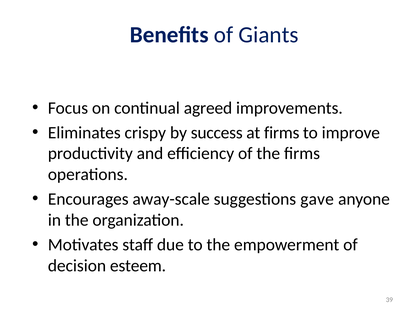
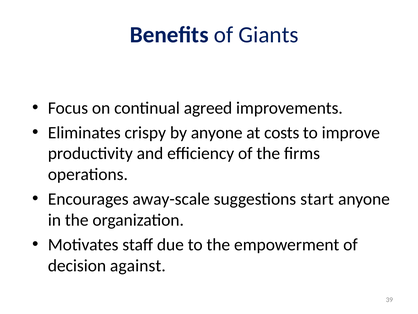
by success: success -> anyone
at firms: firms -> costs
gave: gave -> start
esteem: esteem -> against
